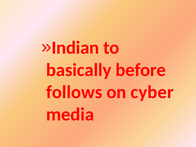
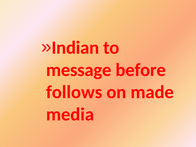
basically: basically -> message
cyber: cyber -> made
